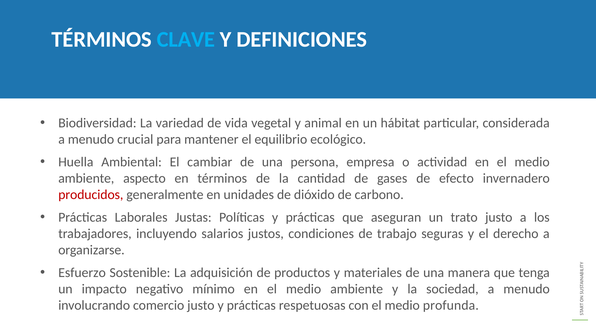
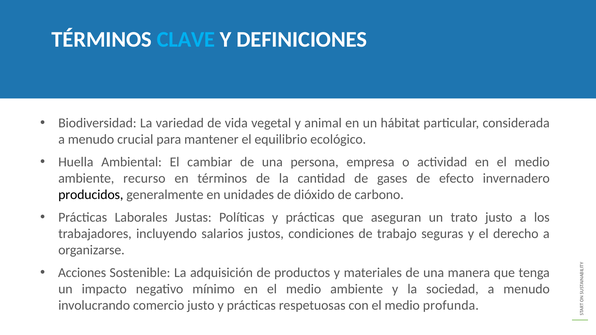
aspecto: aspecto -> recurso
producidos colour: red -> black
Esfuerzo: Esfuerzo -> Acciones
